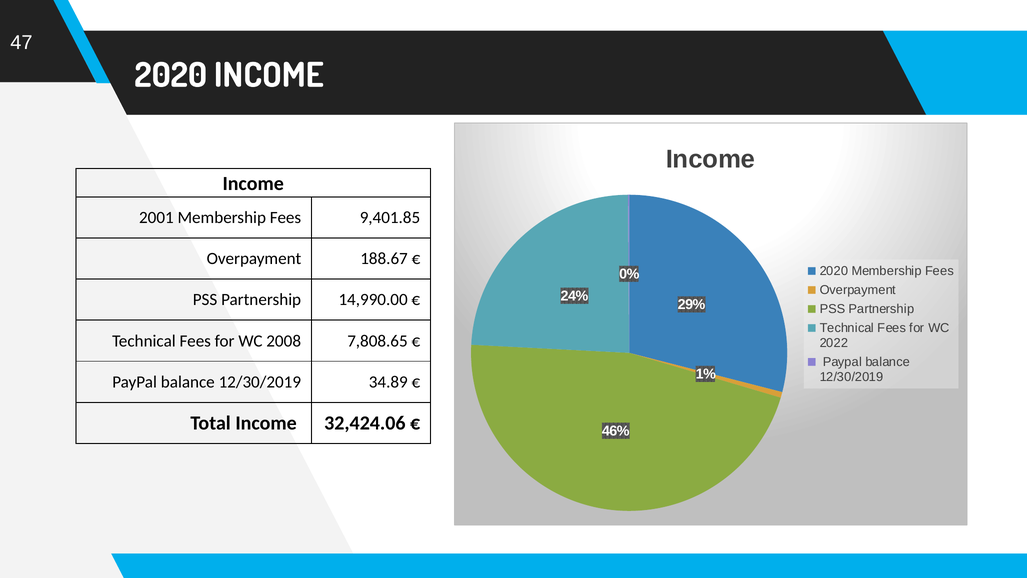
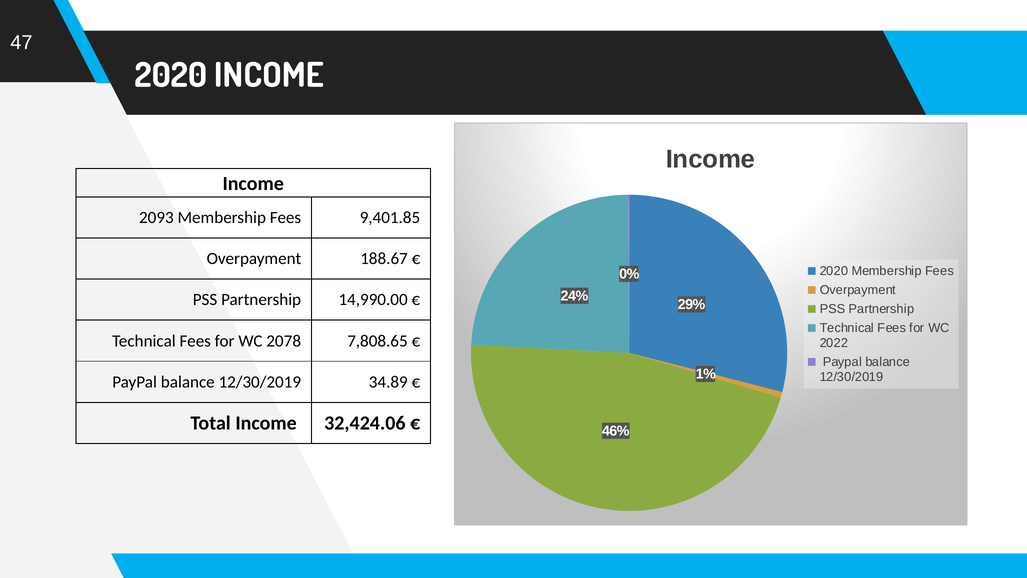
2001: 2001 -> 2093
2008: 2008 -> 2078
